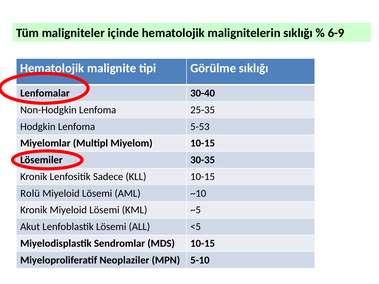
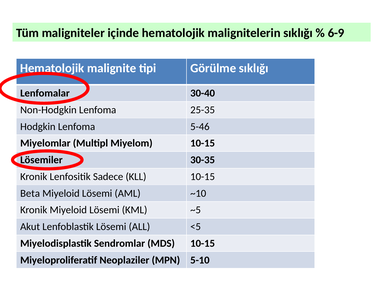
5-53: 5-53 -> 5-46
Rolü: Rolü -> Beta
